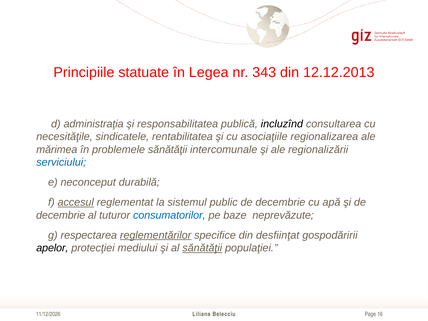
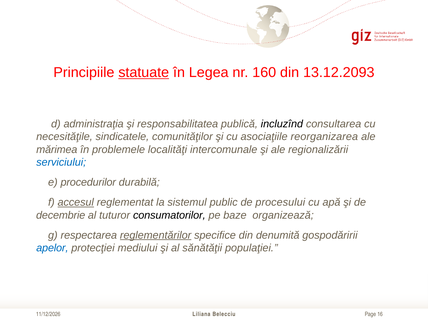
statuate underline: none -> present
343: 343 -> 160
12.12.2013: 12.12.2013 -> 13.12.2093
rentabilitatea: rentabilitatea -> comunităţilor
regionalizarea: regionalizarea -> reorganizarea
problemele sănătăţii: sănătăţii -> localităţi
neconceput: neconceput -> procedurilor
public de decembrie: decembrie -> procesului
consumatorilor colour: blue -> black
neprevăzute: neprevăzute -> organizează
desfiinţat: desfiinţat -> denumită
apelor colour: black -> blue
sănătăţii at (202, 248) underline: present -> none
